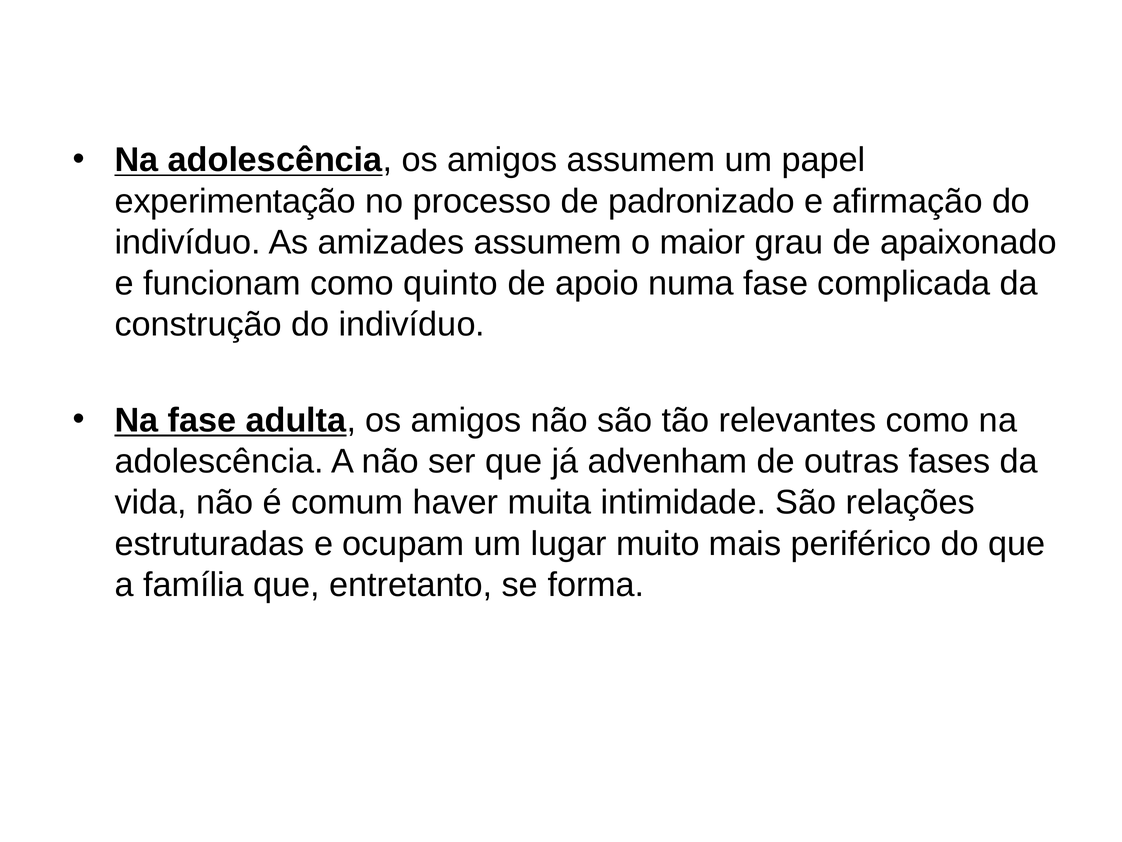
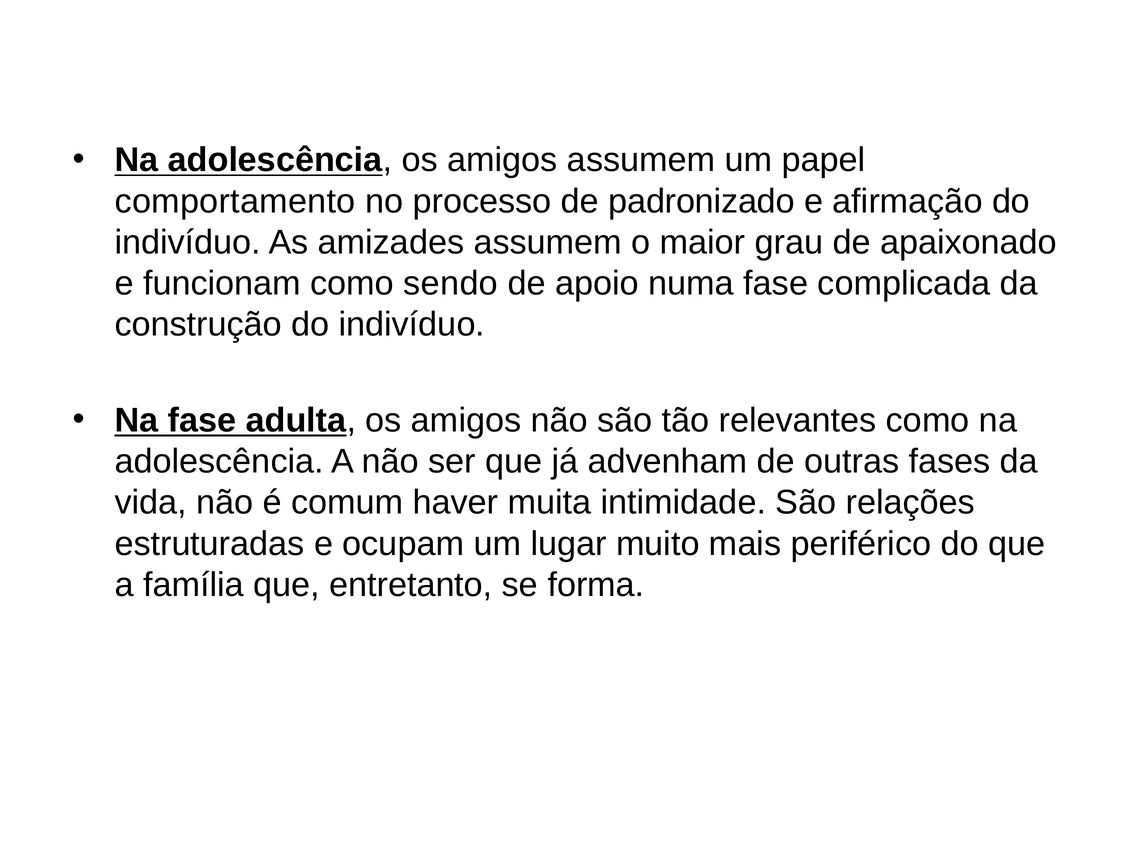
experimentação: experimentação -> comportamento
quinto: quinto -> sendo
